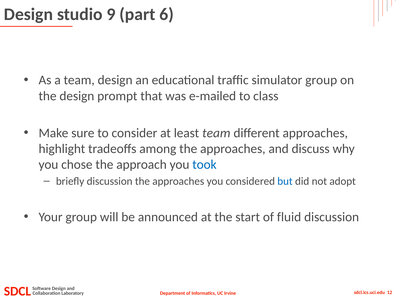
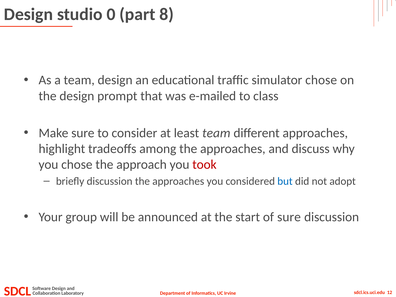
9: 9 -> 0
6: 6 -> 8
simulator group: group -> chose
took colour: blue -> red
of fluid: fluid -> sure
